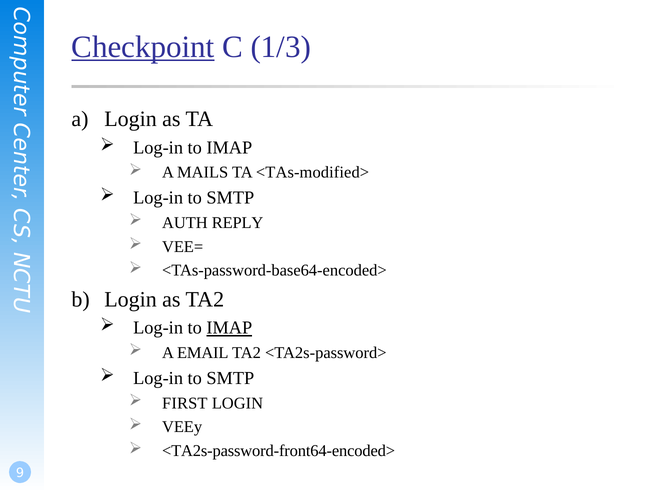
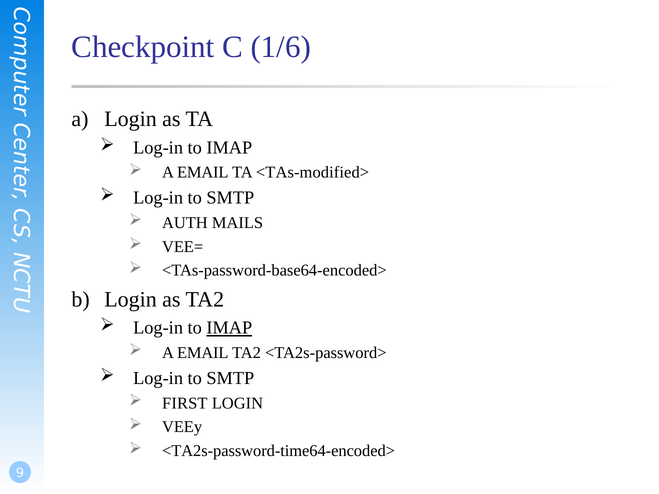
Checkpoint underline: present -> none
1/3: 1/3 -> 1/6
MAILS at (203, 172): MAILS -> EMAIL
REPLY: REPLY -> MAILS
<TA2s-password-front64-encoded>: <TA2s-password-front64-encoded> -> <TA2s-password-time64-encoded>
